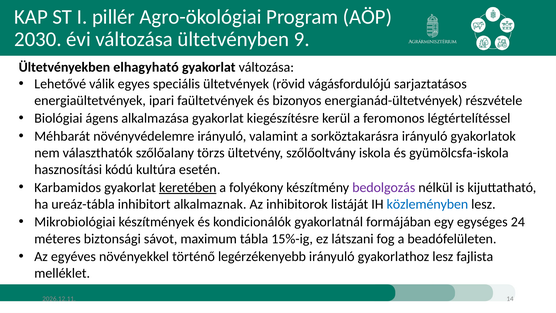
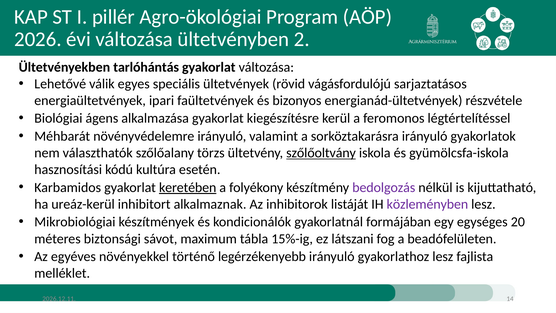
2030: 2030 -> 2026
9: 9 -> 2
elhagyható: elhagyható -> tarlóhántás
szőlőoltvány underline: none -> present
ureáz-tábla: ureáz-tábla -> ureáz-kerül
közleményben colour: blue -> purple
24: 24 -> 20
